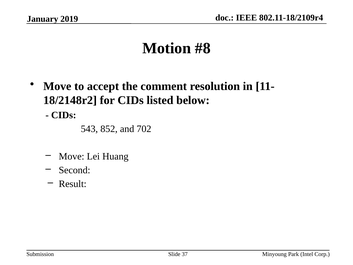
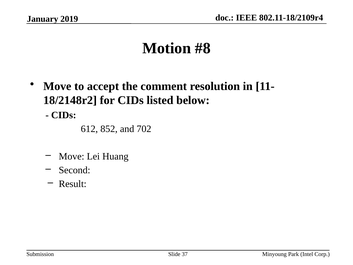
543: 543 -> 612
